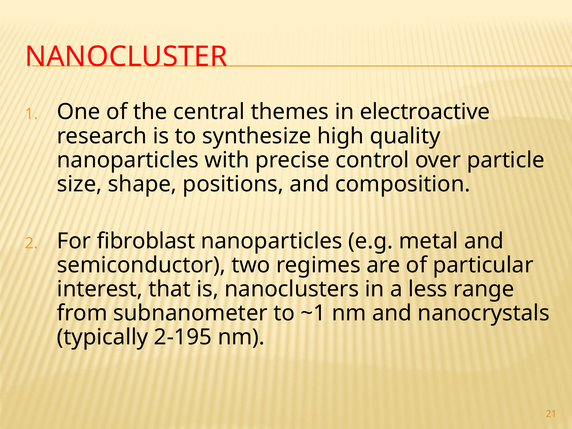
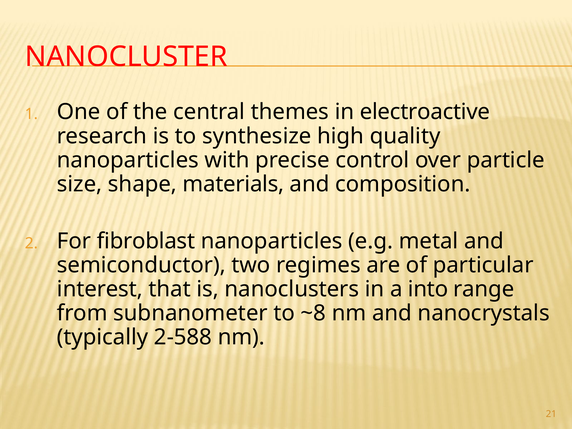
positions: positions -> materials
less: less -> into
~1: ~1 -> ~8
2-195: 2-195 -> 2-588
